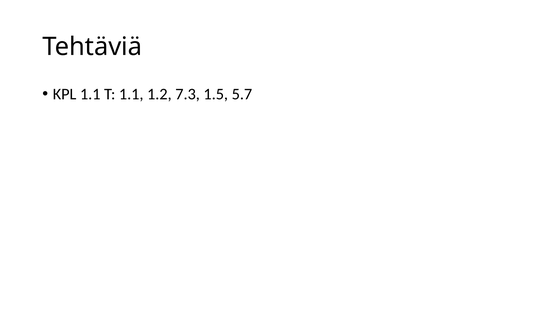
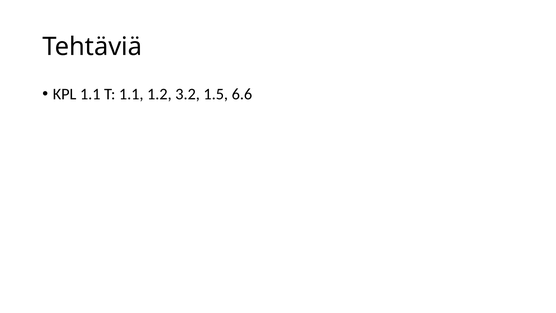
7.3: 7.3 -> 3.2
5.7: 5.7 -> 6.6
